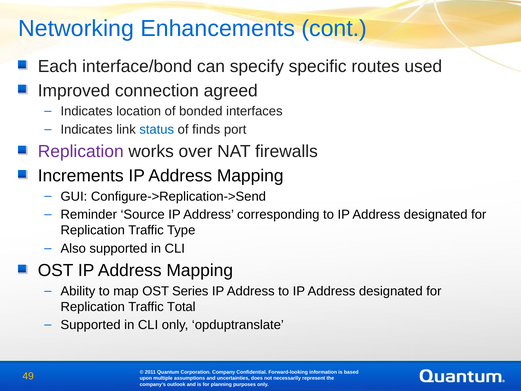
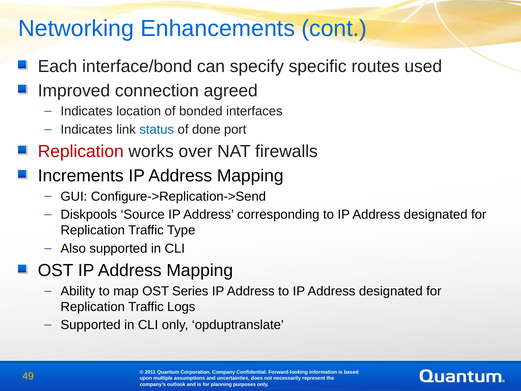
finds: finds -> done
Replication at (81, 151) colour: purple -> red
Reminder: Reminder -> Diskpools
Total: Total -> Logs
